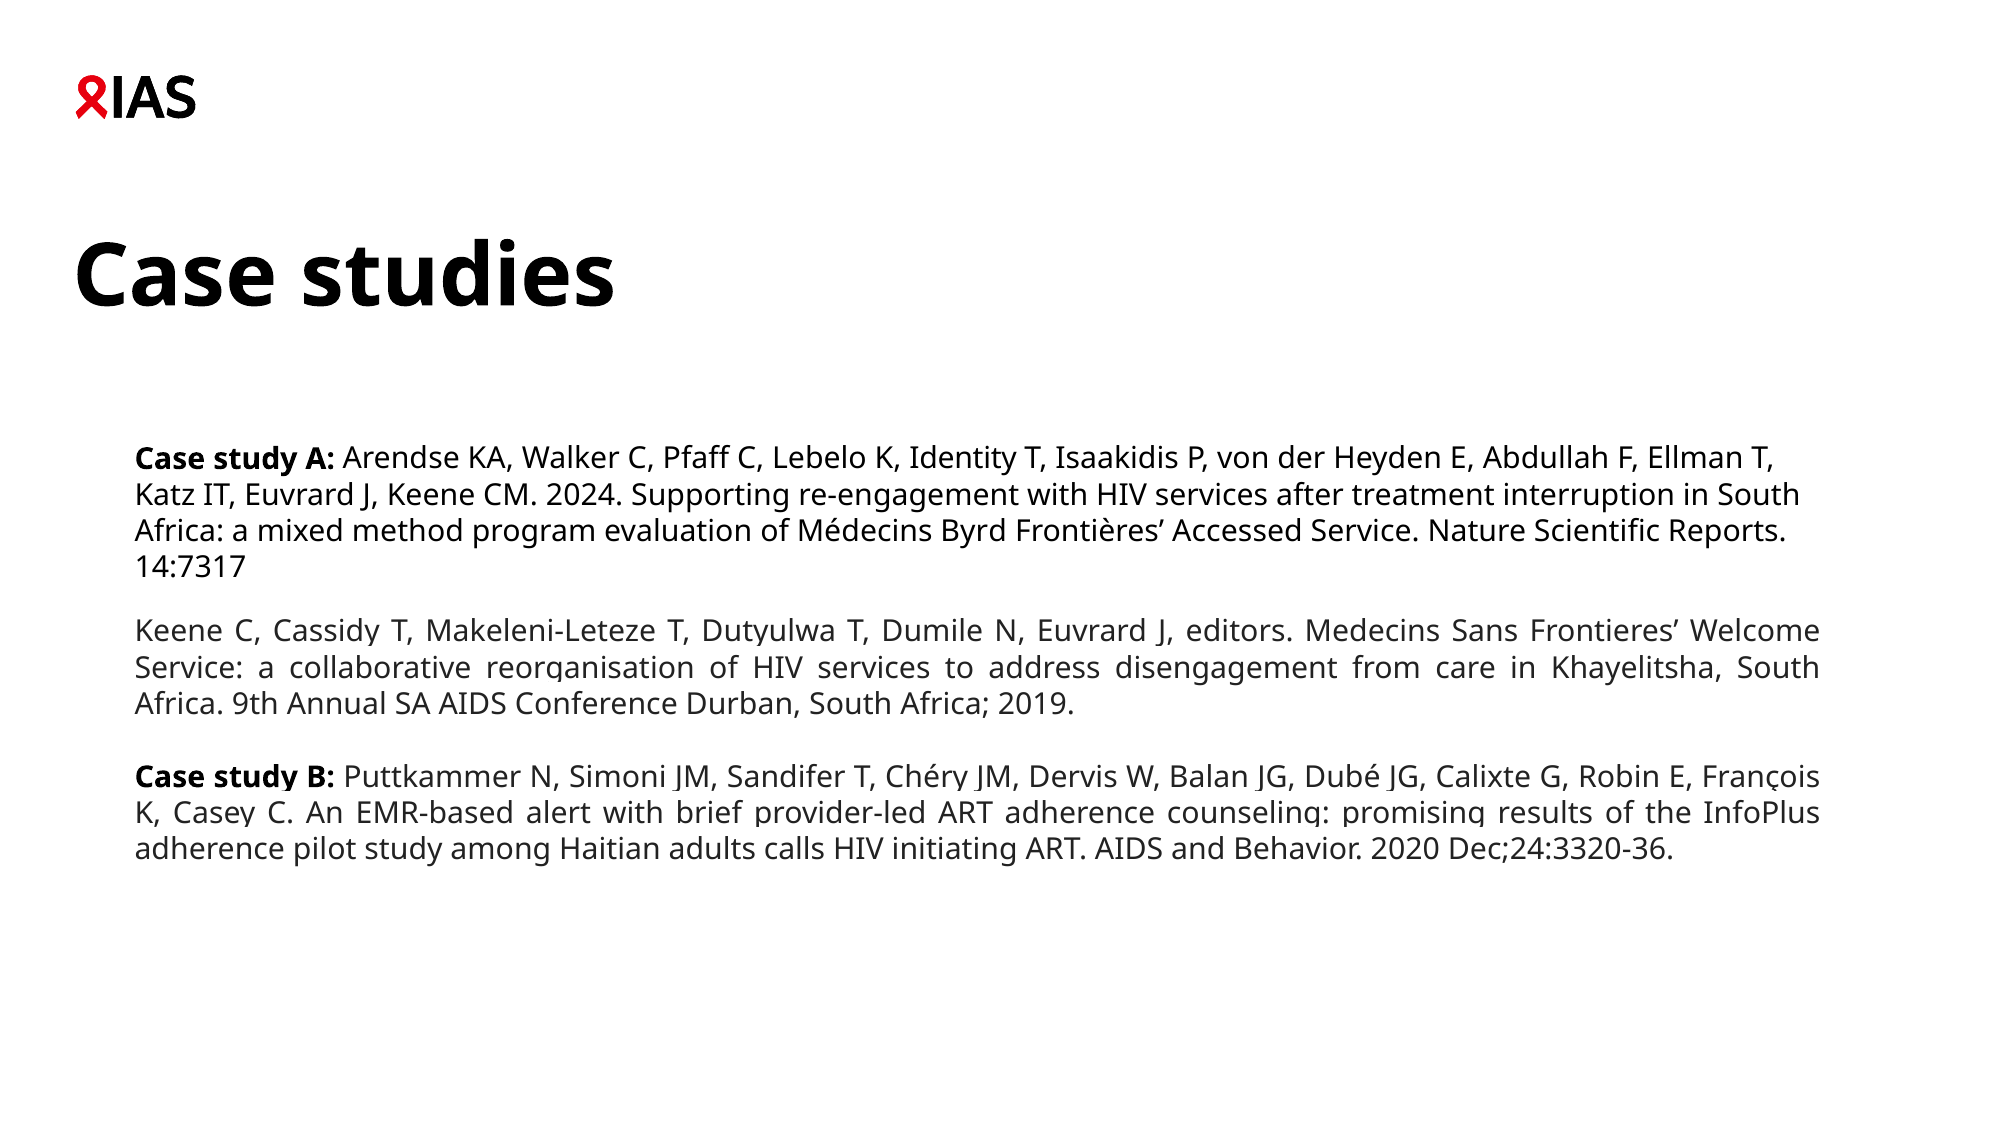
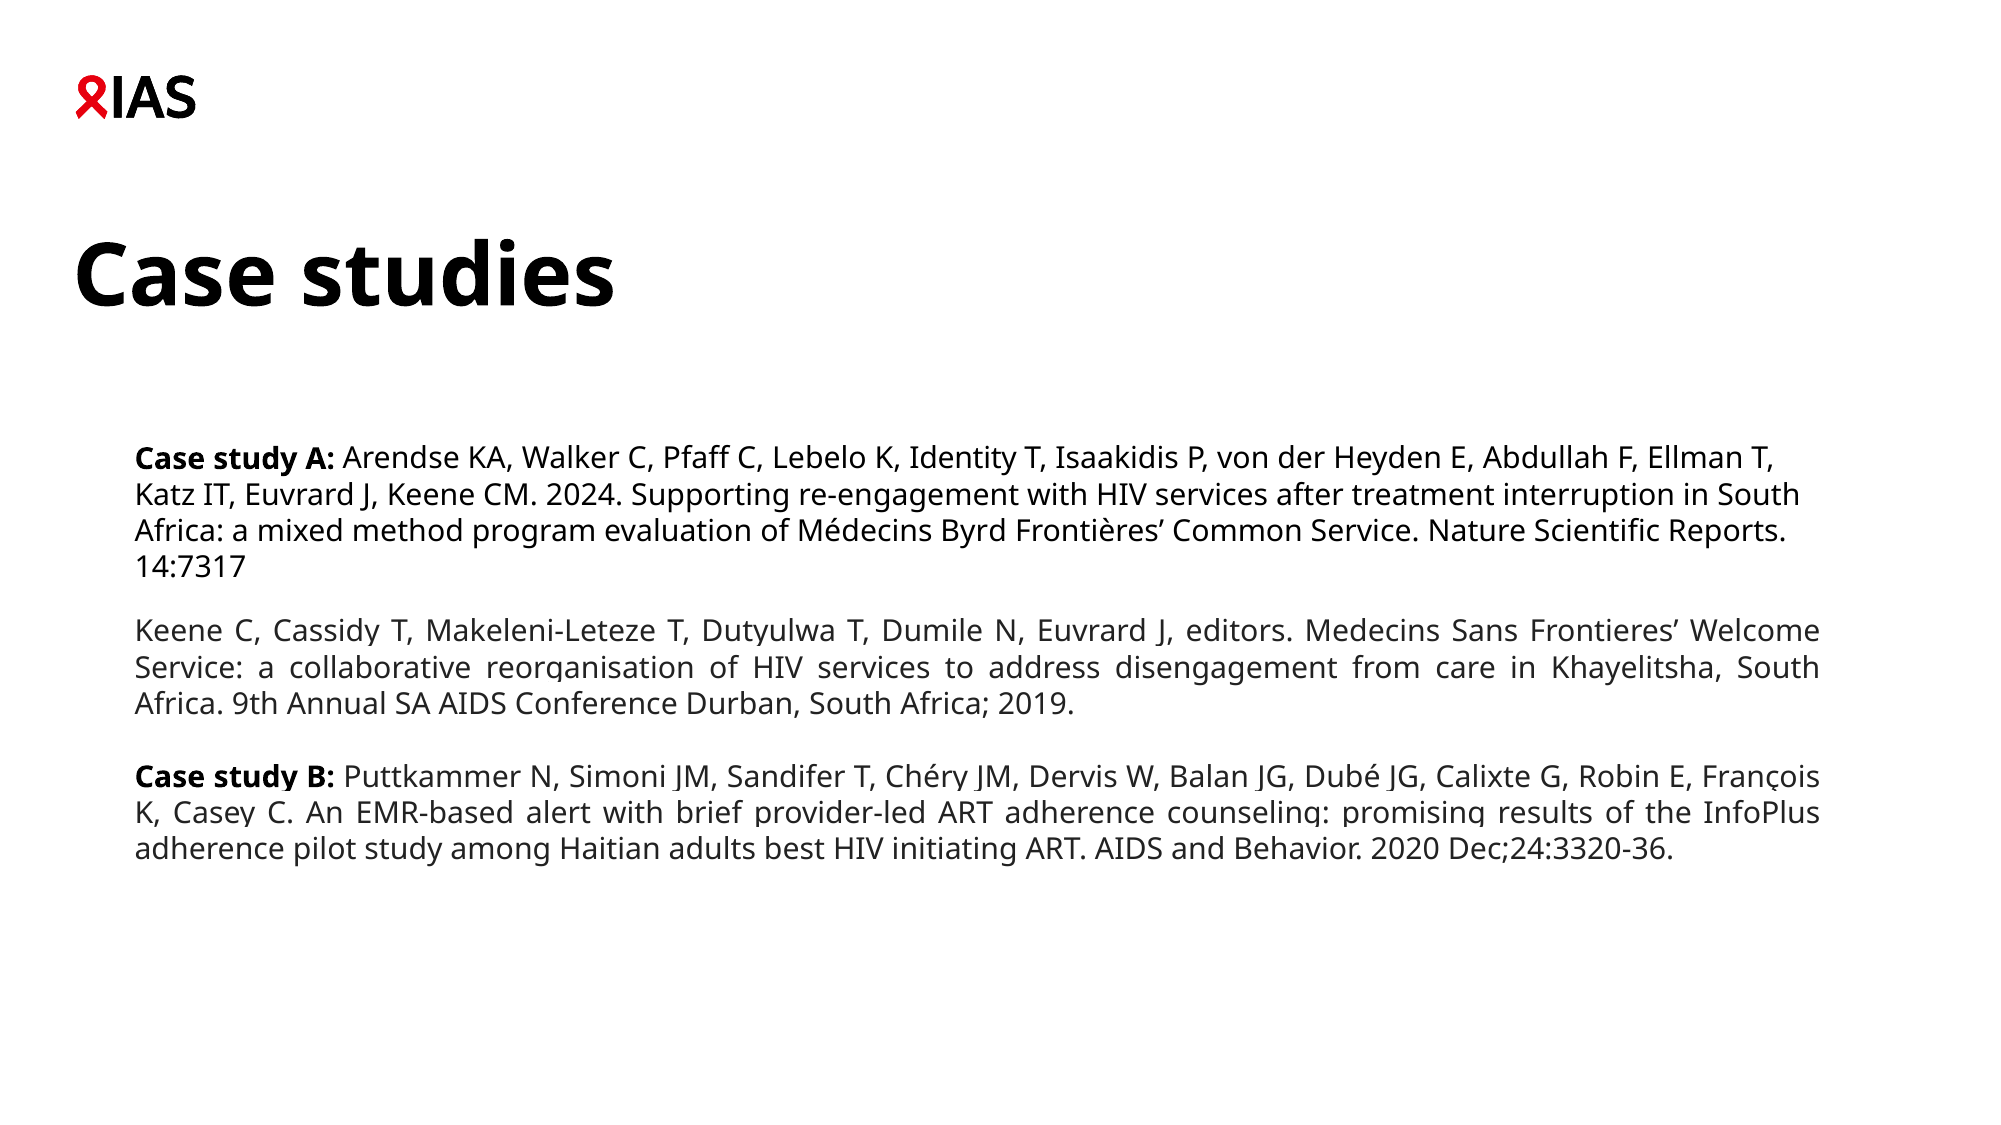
Accessed: Accessed -> Common
calls: calls -> best
